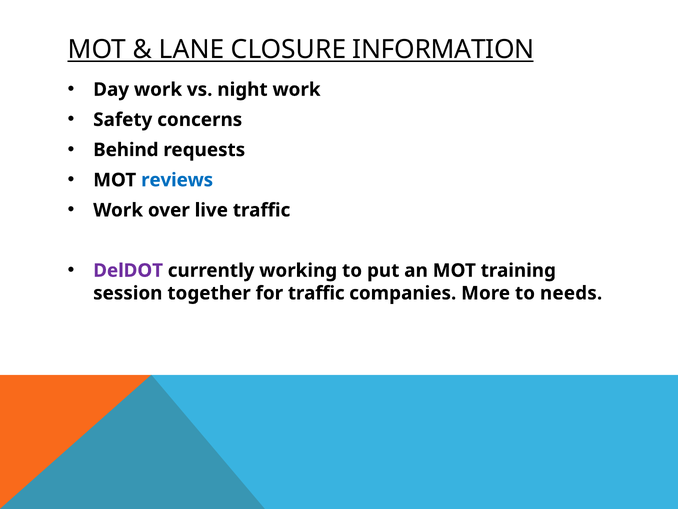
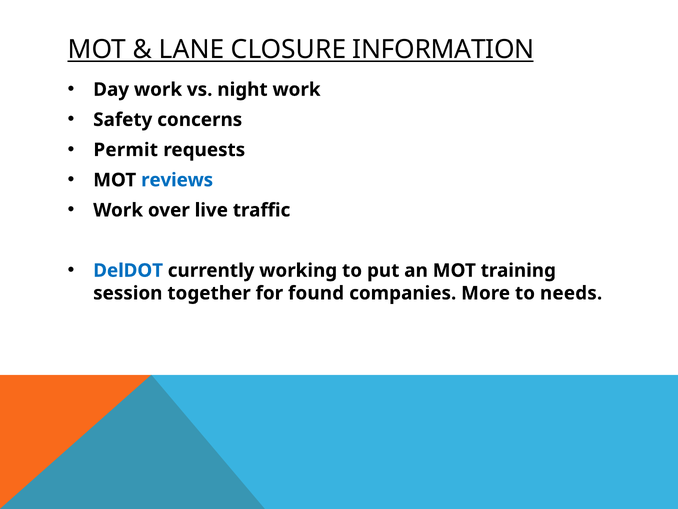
Behind: Behind -> Permit
DelDOT colour: purple -> blue
for traffic: traffic -> found
